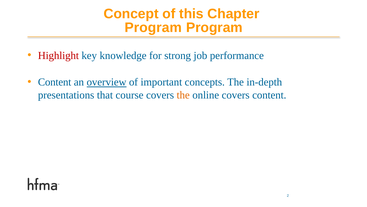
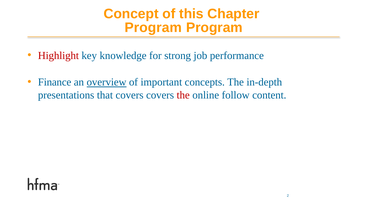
Content at (55, 82): Content -> Finance
that course: course -> covers
the at (183, 95) colour: orange -> red
online covers: covers -> follow
